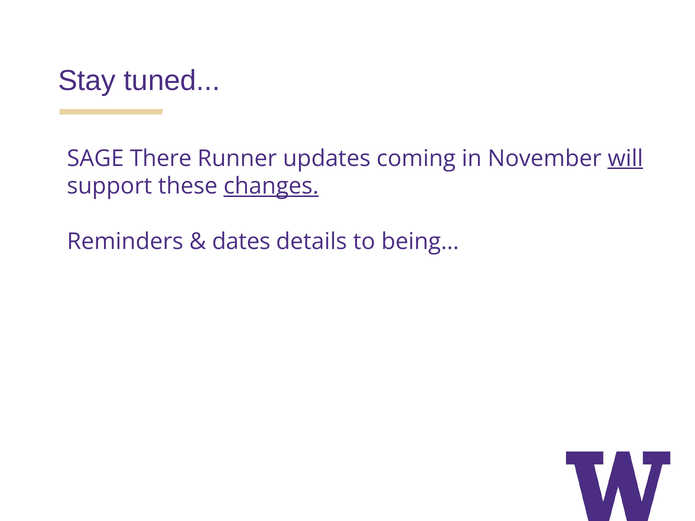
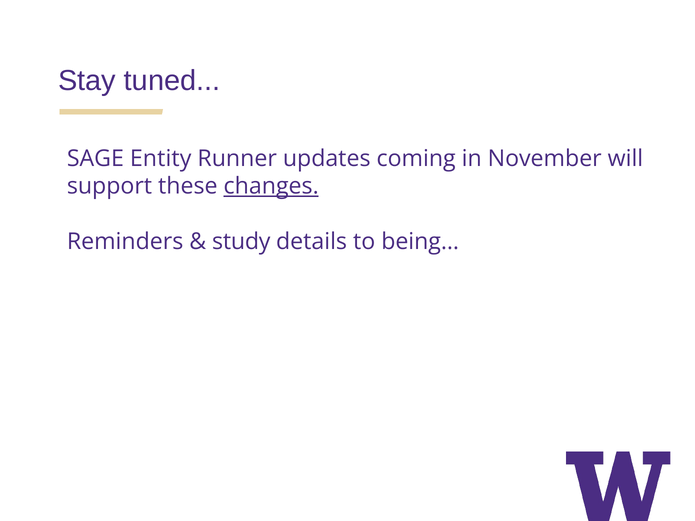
There: There -> Entity
will underline: present -> none
dates: dates -> study
